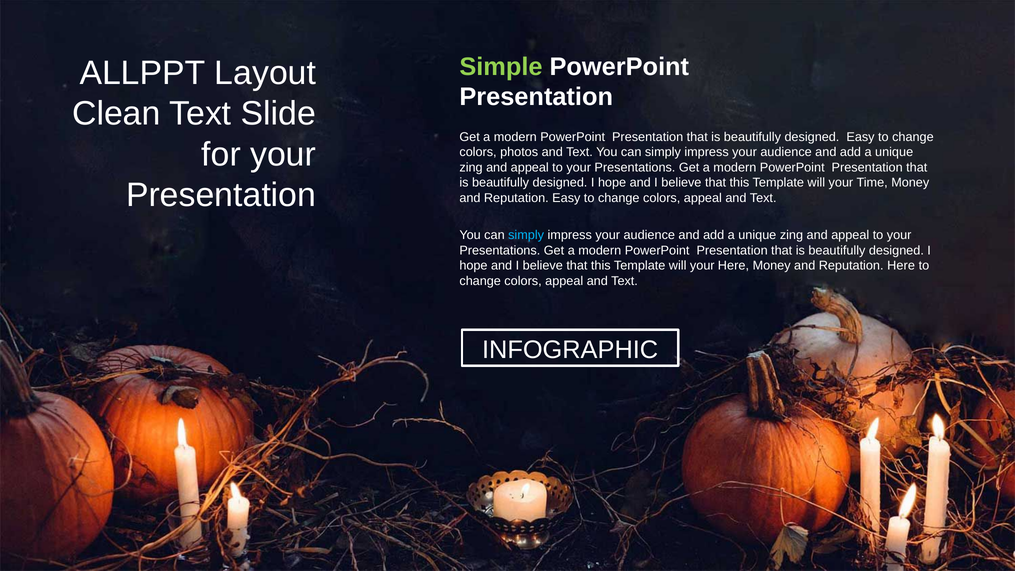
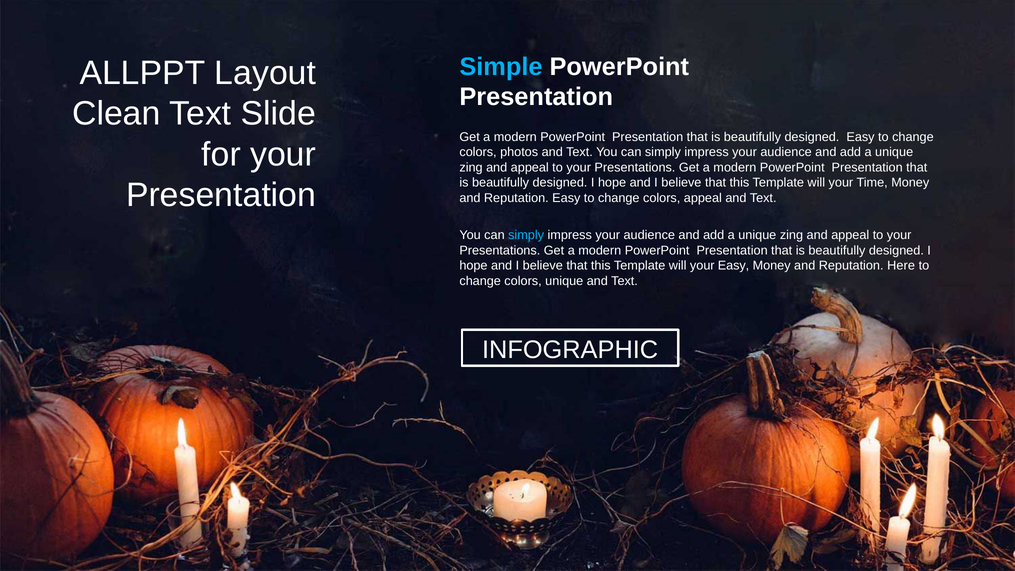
Simple colour: light green -> light blue
your Here: Here -> Easy
appeal at (564, 281): appeal -> unique
